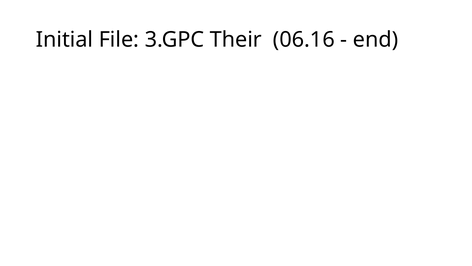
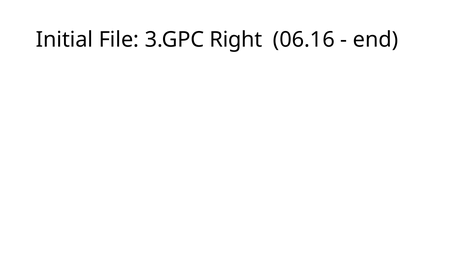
Their: Their -> Right
